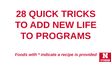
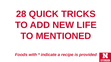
PROGRAMS: PROGRAMS -> MENTIONED
